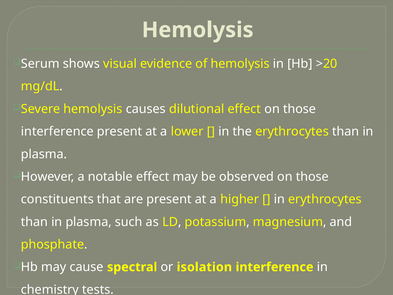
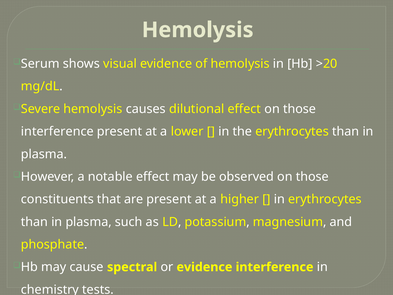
or isolation: isolation -> evidence
